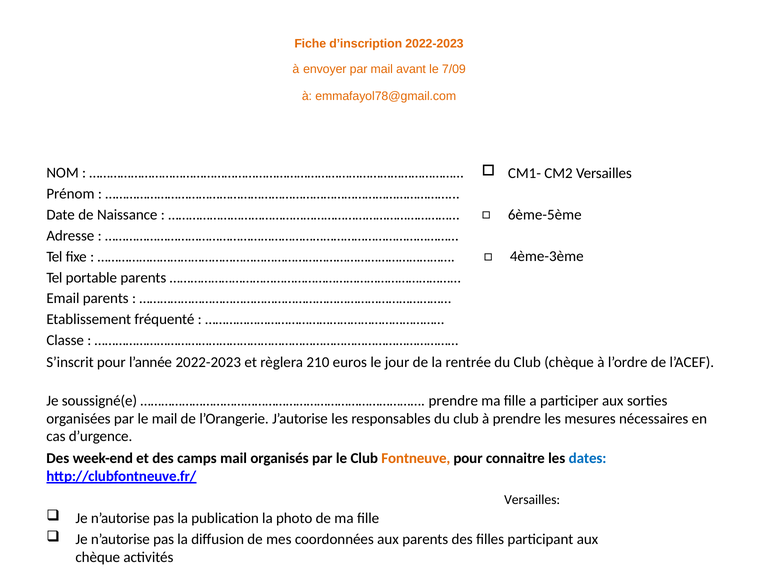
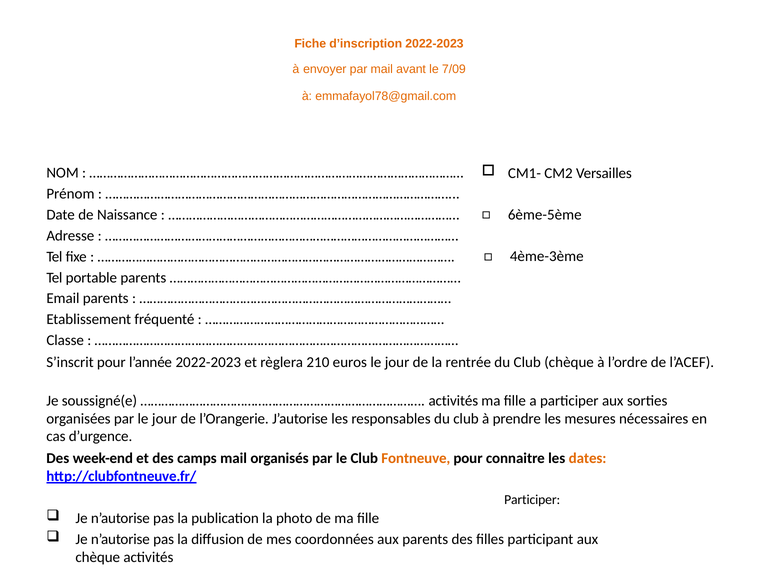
prendre at (453, 400): prendre -> activités
par le mail: mail -> jour
dates colour: blue -> orange
Versailles at (532, 499): Versailles -> Participer
